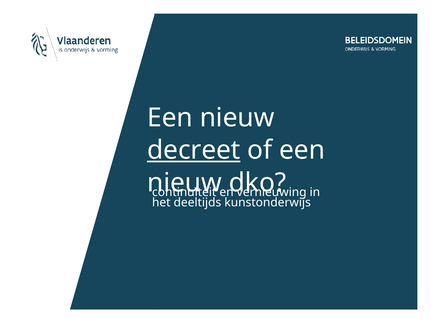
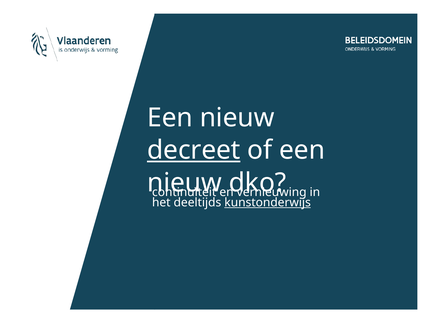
kunstonderwijs underline: none -> present
